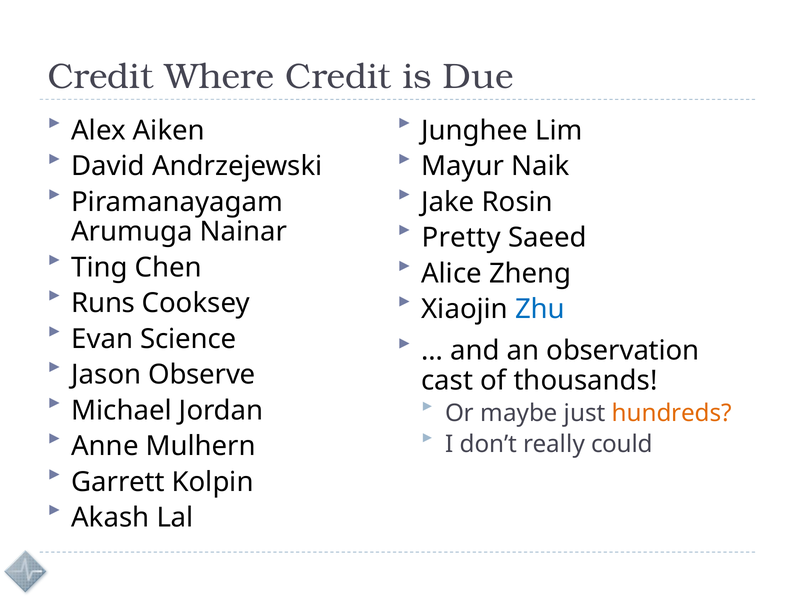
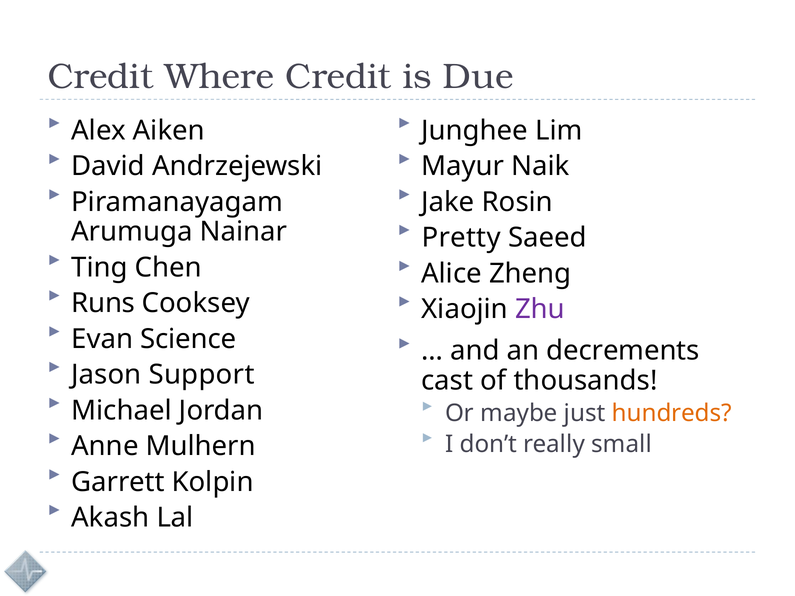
Zhu colour: blue -> purple
observation: observation -> decrements
Observe: Observe -> Support
could: could -> small
